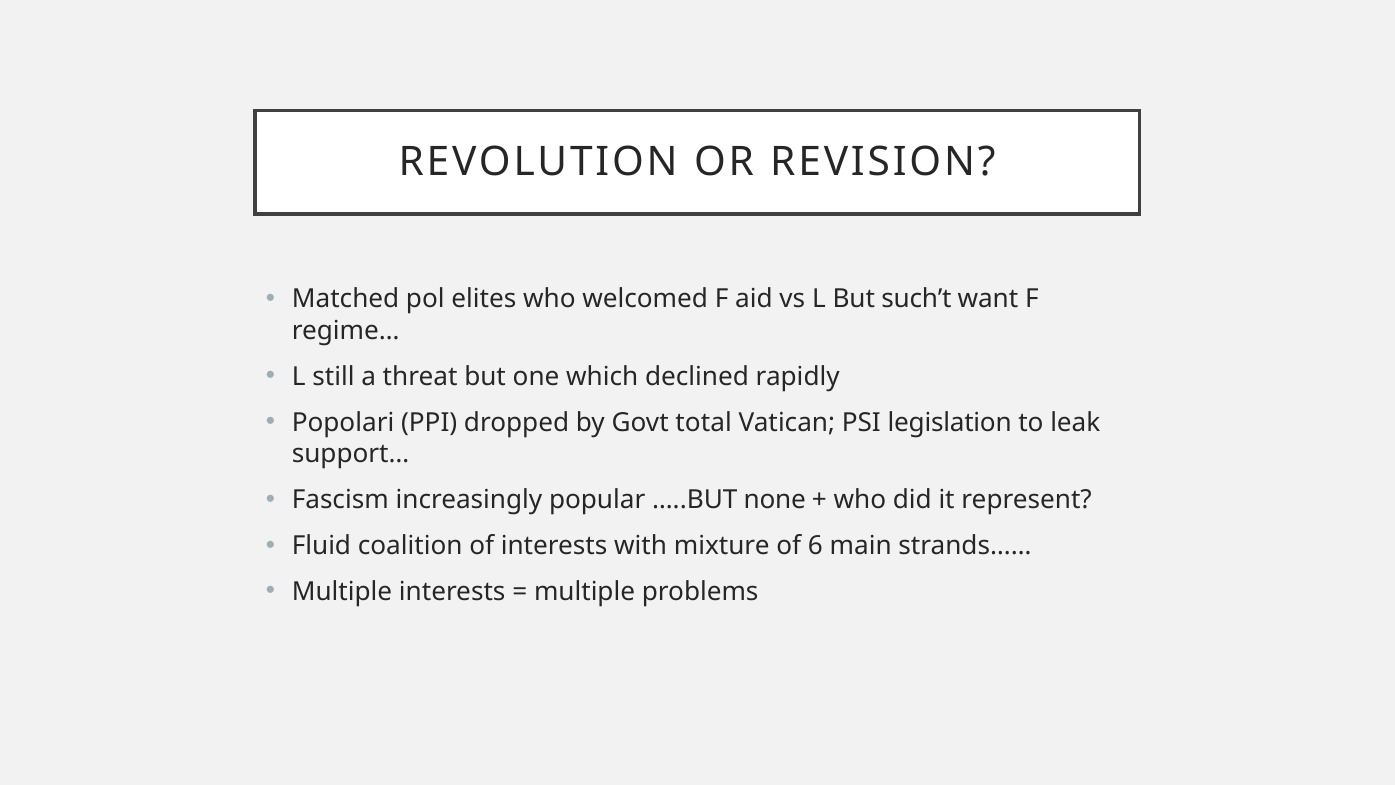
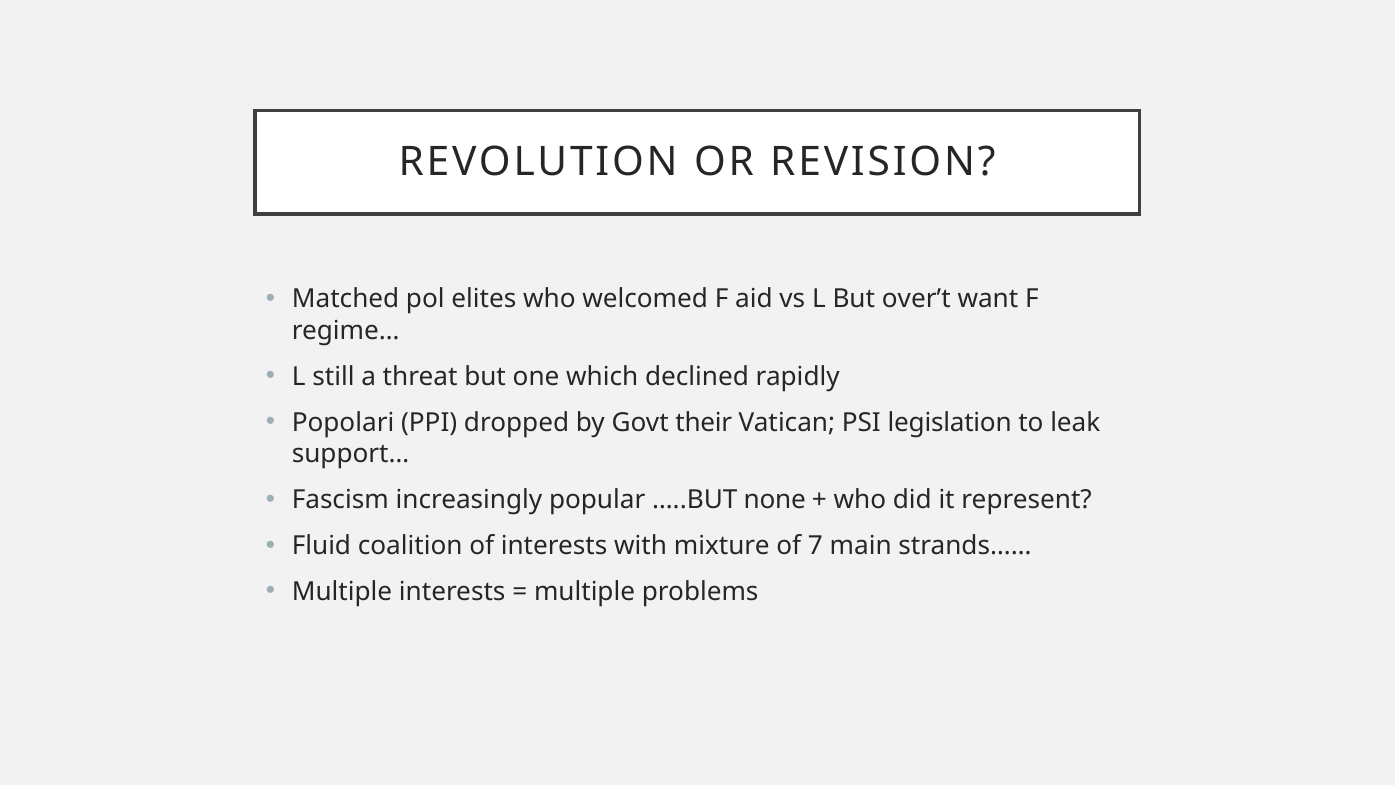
such’t: such’t -> over’t
total: total -> their
6: 6 -> 7
